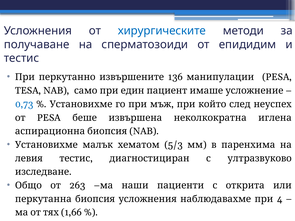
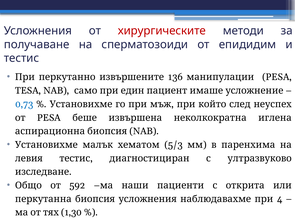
хирургическите colour: blue -> red
263: 263 -> 592
1,66: 1,66 -> 1,30
